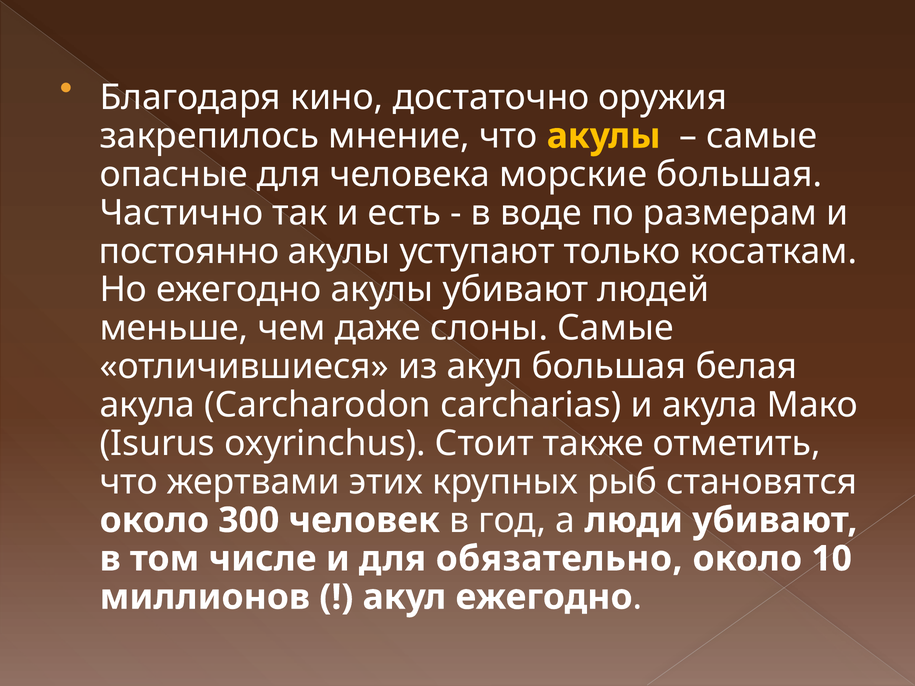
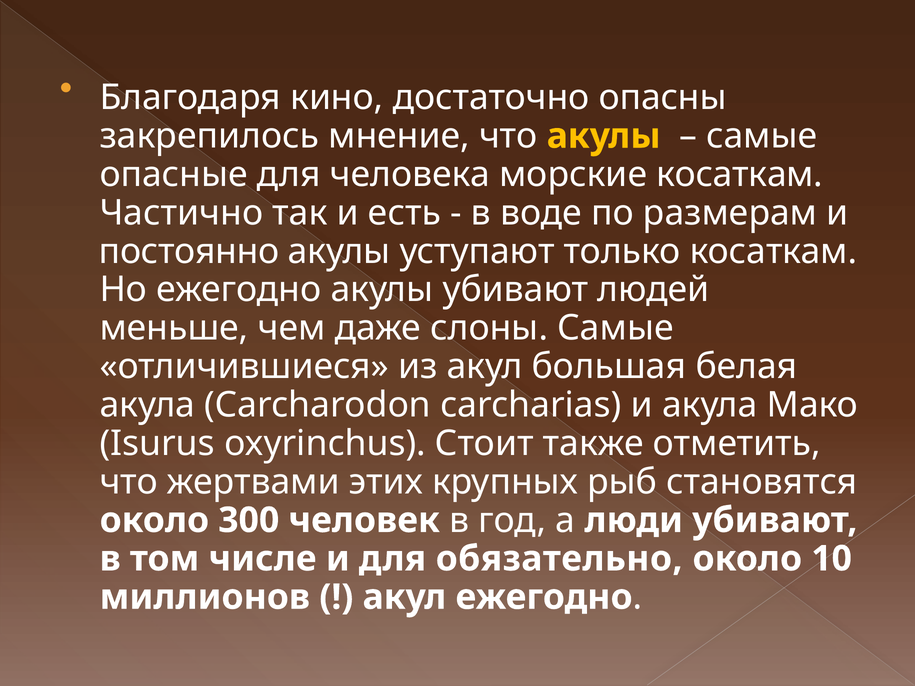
оружия: оружия -> опасны
морские большая: большая -> косаткам
